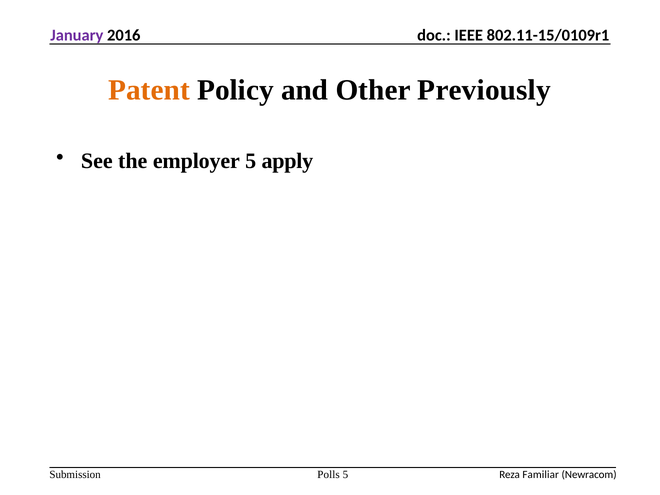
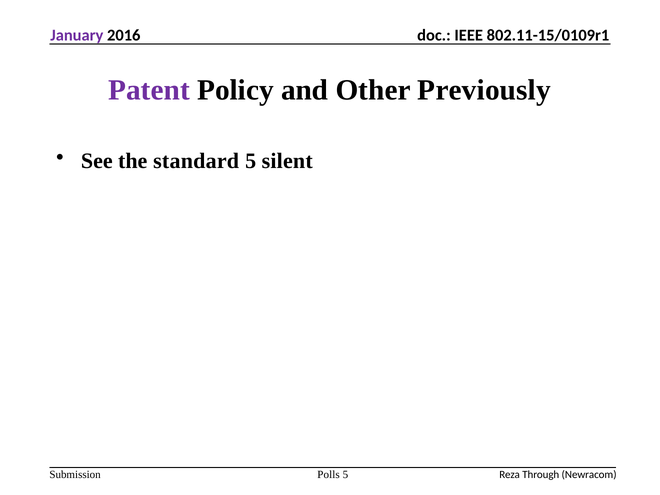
Patent colour: orange -> purple
employer: employer -> standard
apply: apply -> silent
Familiar: Familiar -> Through
